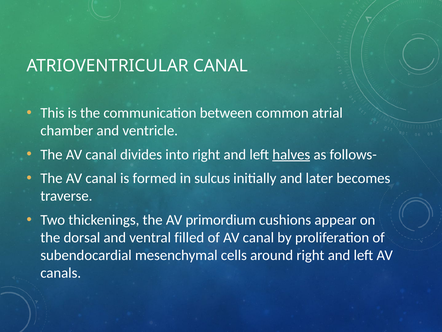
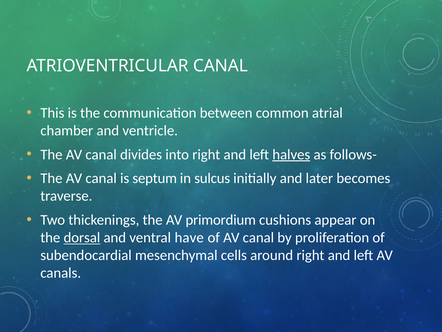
formed: formed -> septum
dorsal underline: none -> present
filled: filled -> have
